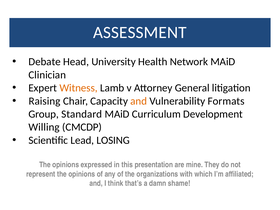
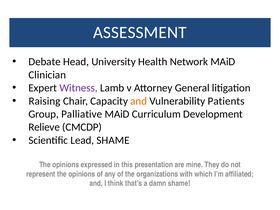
Witness colour: orange -> purple
Formats: Formats -> Patients
Standard: Standard -> Palliative
Willing: Willing -> Relieve
Lead LOSING: LOSING -> SHAME
